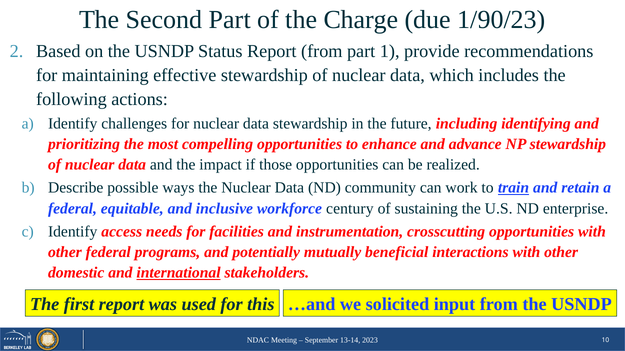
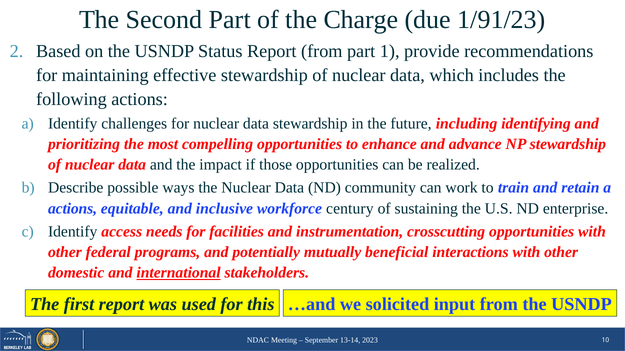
1/90/23: 1/90/23 -> 1/91/23
train underline: present -> none
federal at (72, 209): federal -> actions
